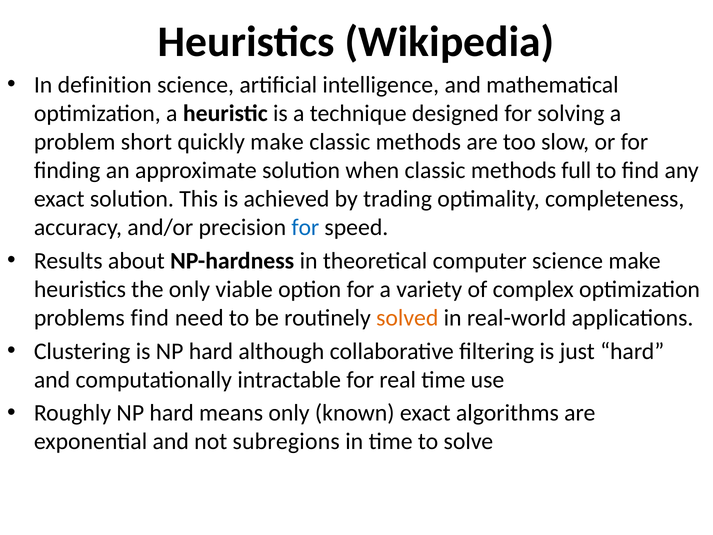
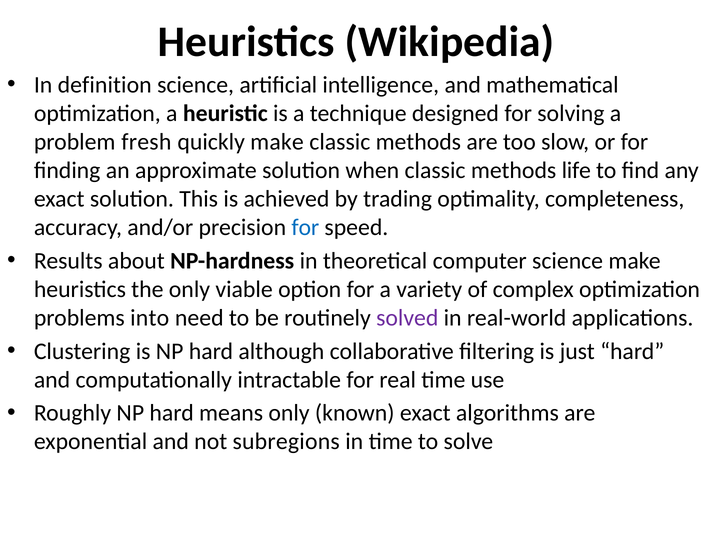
short: short -> fresh
full: full -> life
problems find: find -> into
solved colour: orange -> purple
